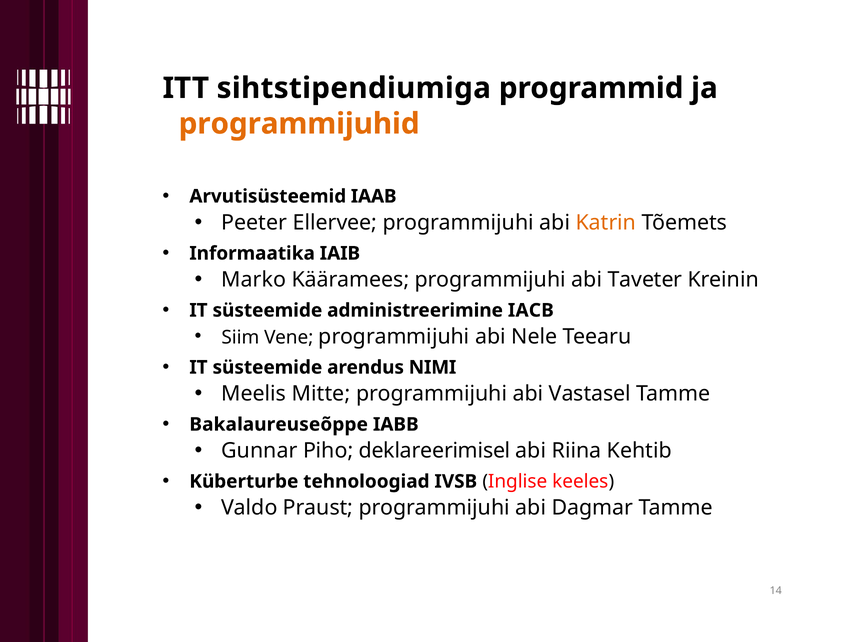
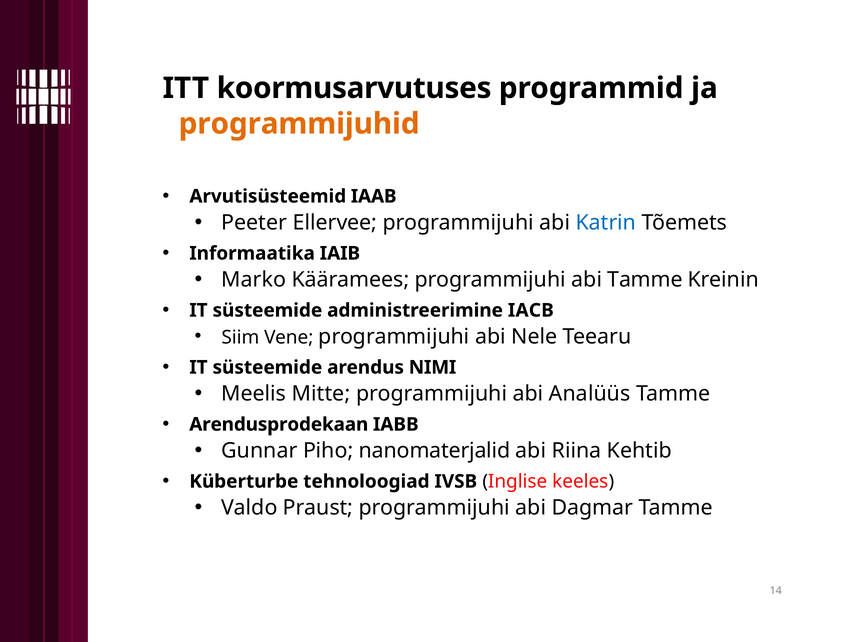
sihtstipendiumiga: sihtstipendiumiga -> koormusarvutuses
Katrin colour: orange -> blue
abi Taveter: Taveter -> Tamme
Vastasel: Vastasel -> Analüüs
Bakalaureuseõppe: Bakalaureuseõppe -> Arendusprodekaan
deklareerimisel: deklareerimisel -> nanomaterjalid
